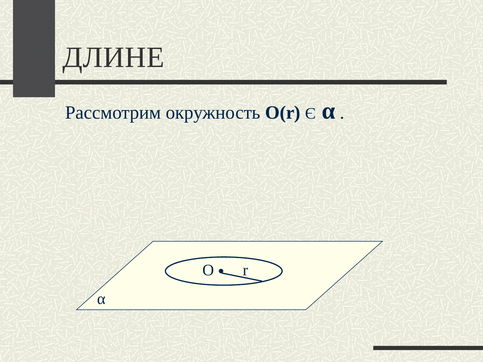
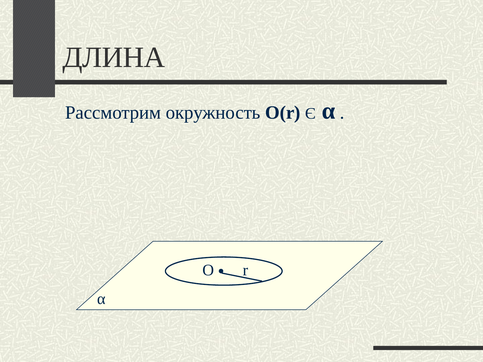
ДЛИНЕ: ДЛИНЕ -> ДЛИНА
